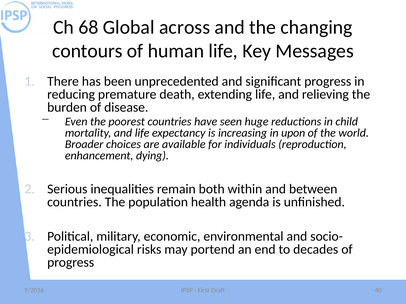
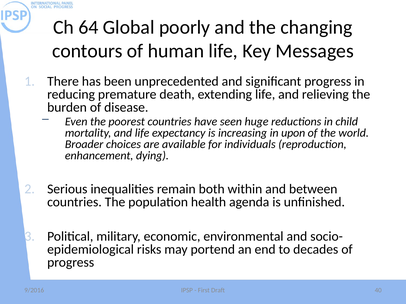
68: 68 -> 64
across: across -> poorly
